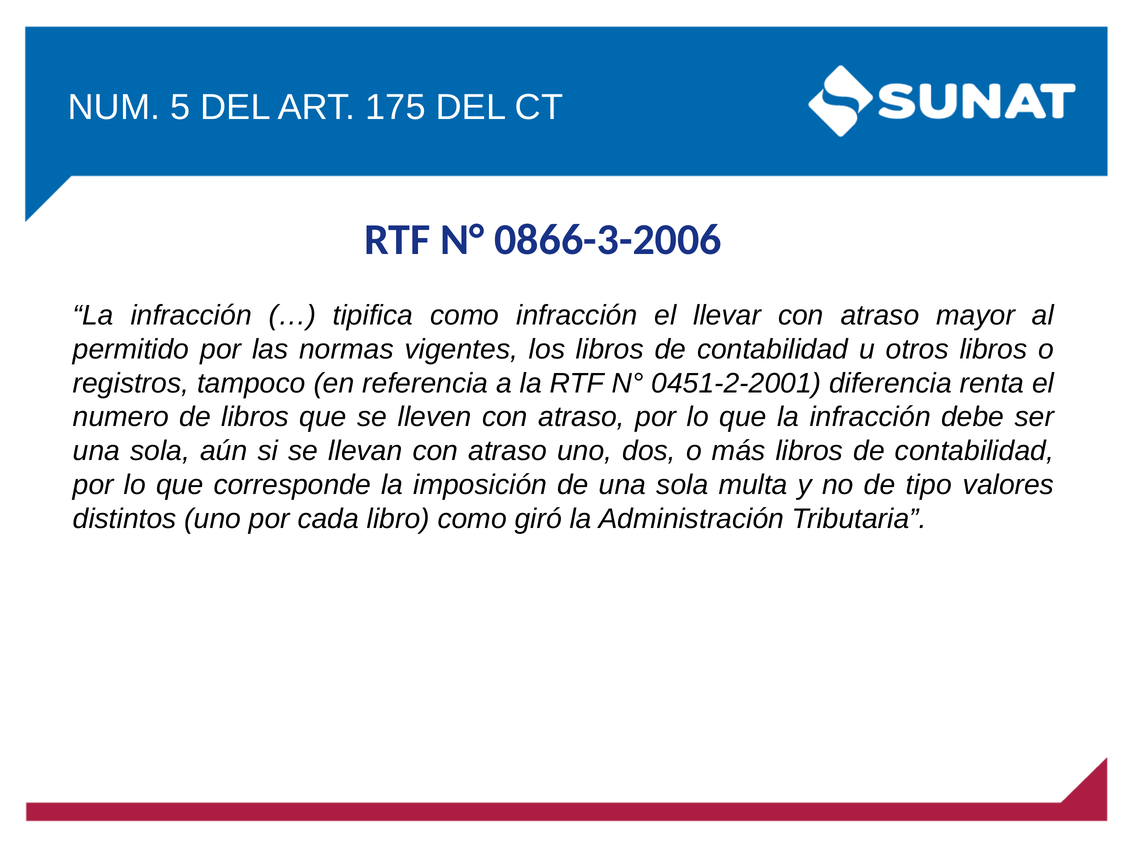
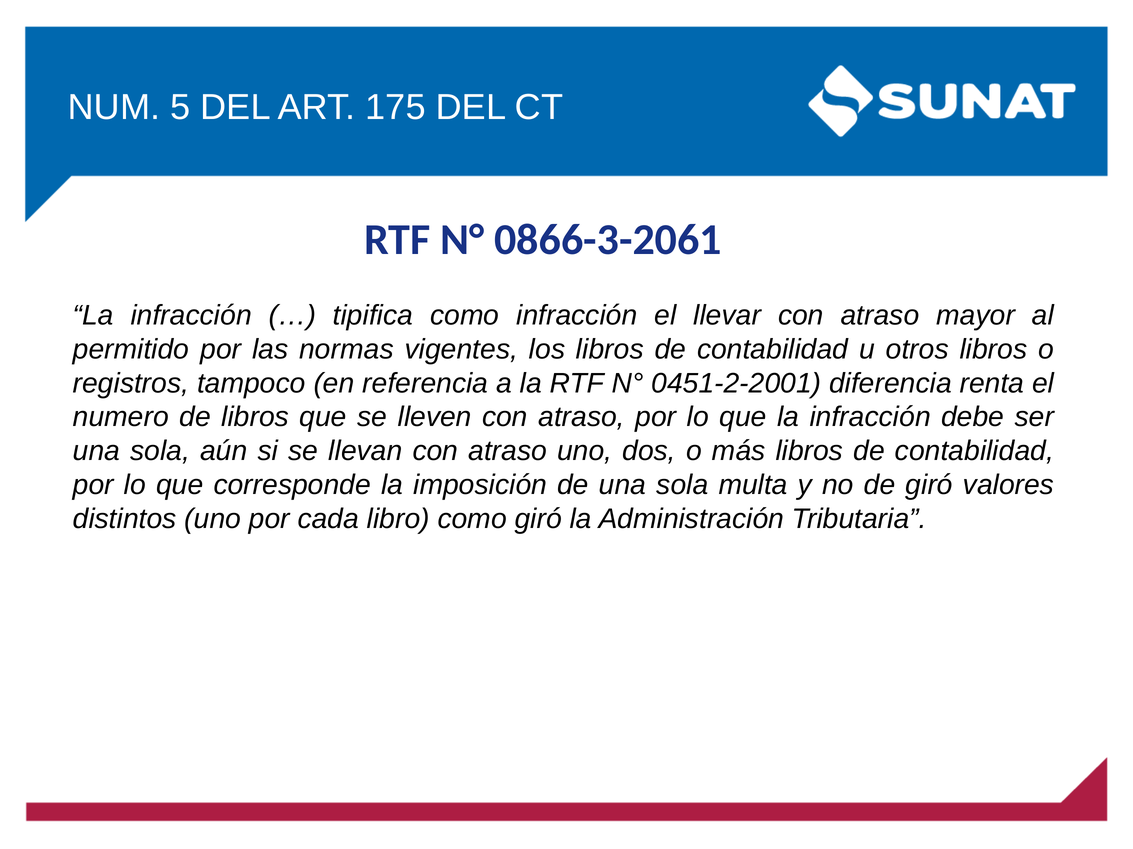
0866-3-2006: 0866-3-2006 -> 0866-3-2061
de tipo: tipo -> giró
